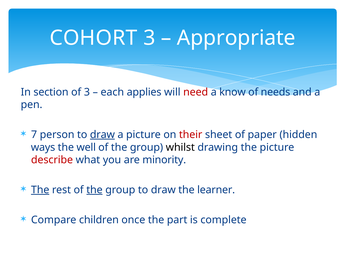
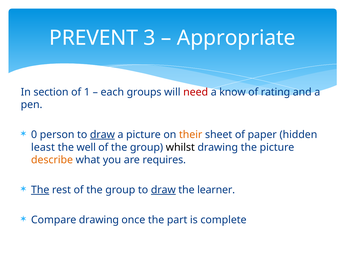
COHORT: COHORT -> PREVENT
of 3: 3 -> 1
applies: applies -> groups
needs: needs -> rating
7: 7 -> 0
their colour: red -> orange
ways: ways -> least
describe colour: red -> orange
minority: minority -> requires
the at (94, 190) underline: present -> none
draw at (163, 190) underline: none -> present
Compare children: children -> drawing
